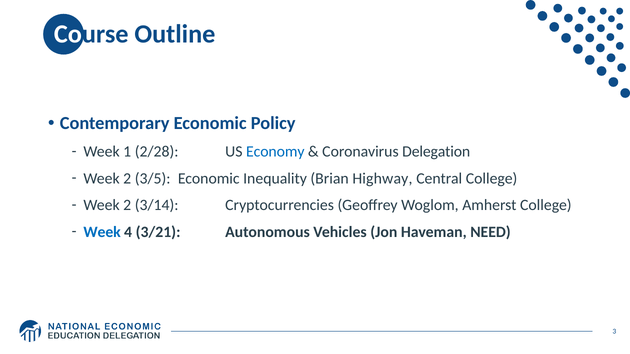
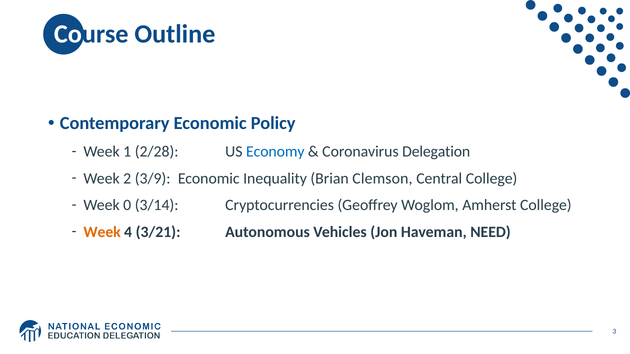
3/5: 3/5 -> 3/9
Highway: Highway -> Clemson
2 at (127, 205): 2 -> 0
Week at (102, 232) colour: blue -> orange
